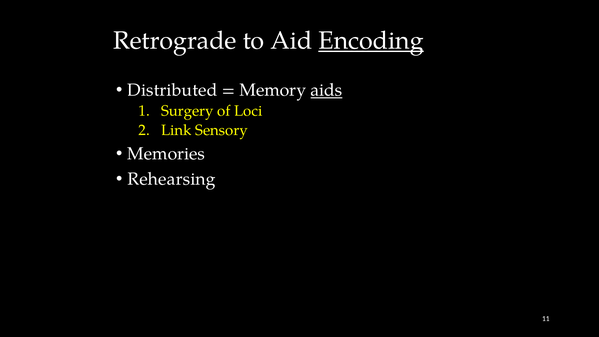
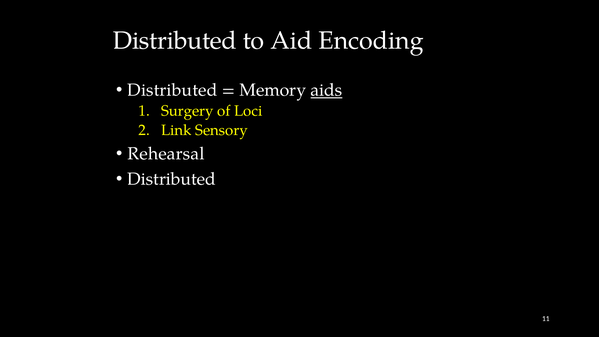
Retrograde at (175, 41): Retrograde -> Distributed
Encoding underline: present -> none
Memories: Memories -> Rehearsal
Rehearsing at (172, 179): Rehearsing -> Distributed
